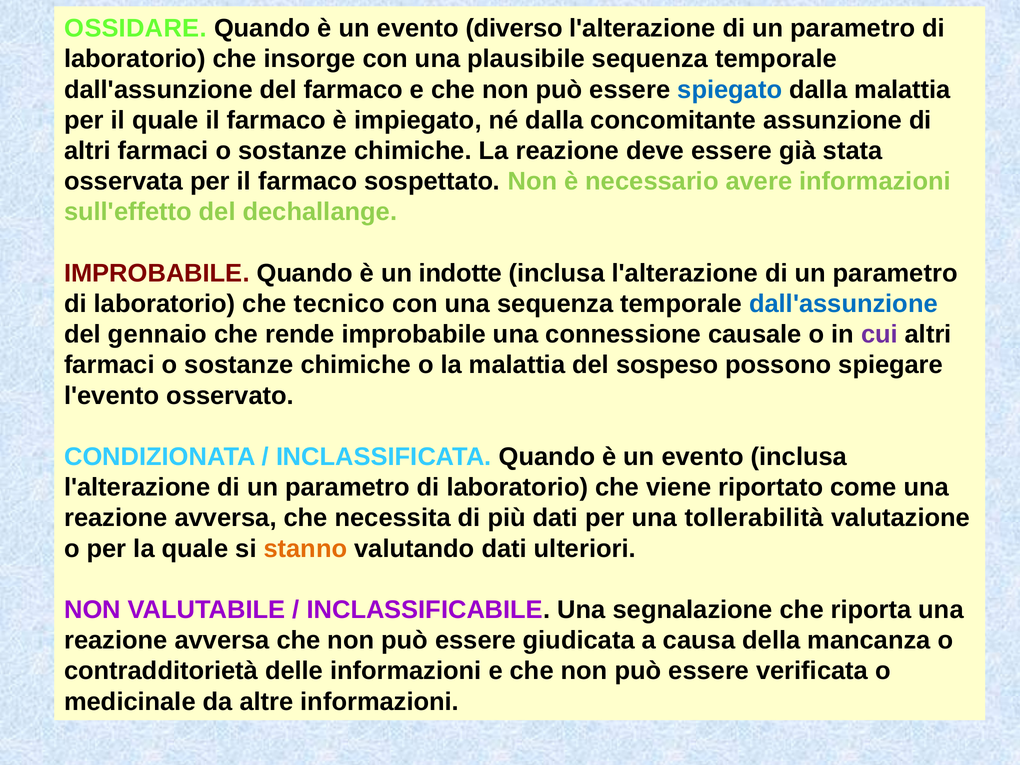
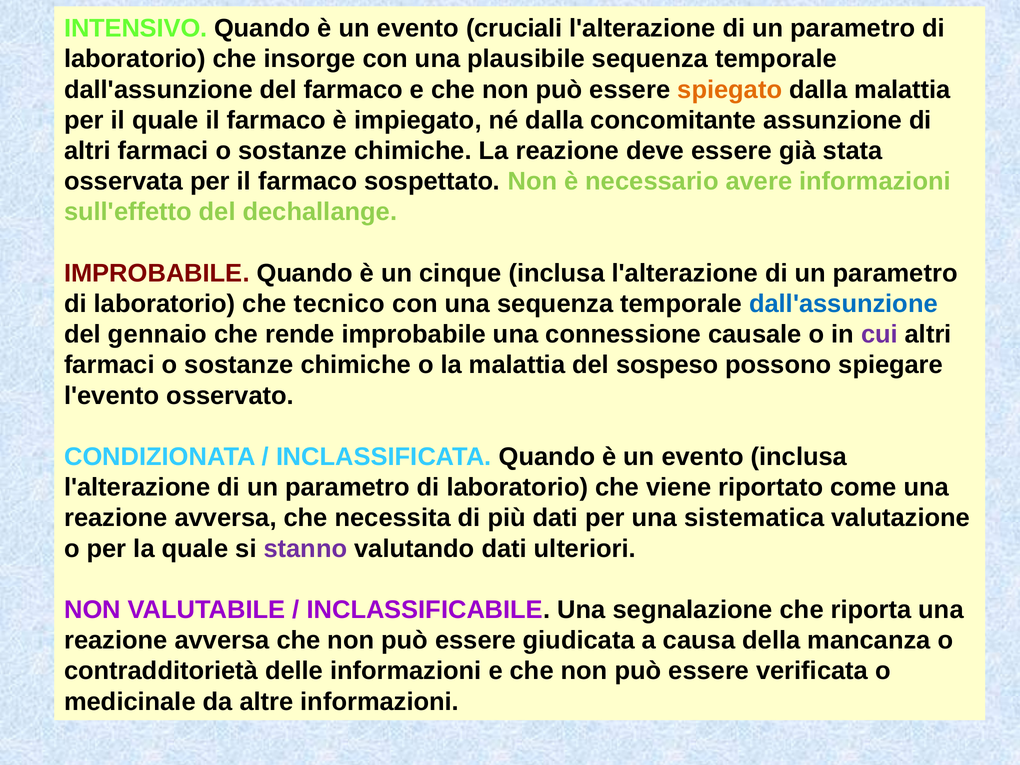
OSSIDARE: OSSIDARE -> INTENSIVO
diverso: diverso -> cruciali
spiegato colour: blue -> orange
indotte: indotte -> cinque
tollerabilità: tollerabilità -> sistematica
stanno colour: orange -> purple
